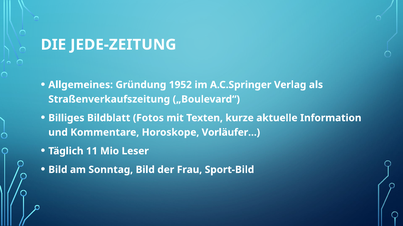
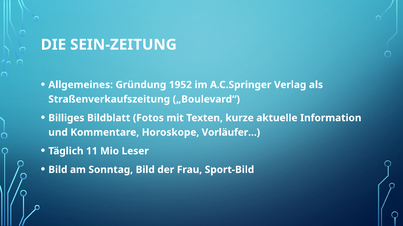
JEDE-ZEITUNG: JEDE-ZEITUNG -> SEIN-ZEITUNG
